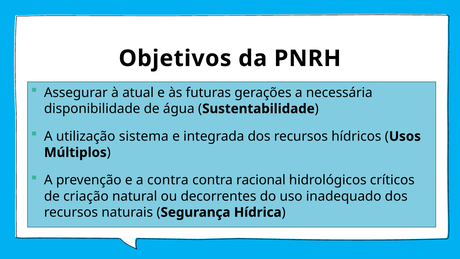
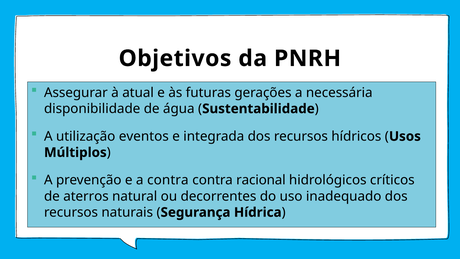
sistema: sistema -> eventos
criação: criação -> aterros
